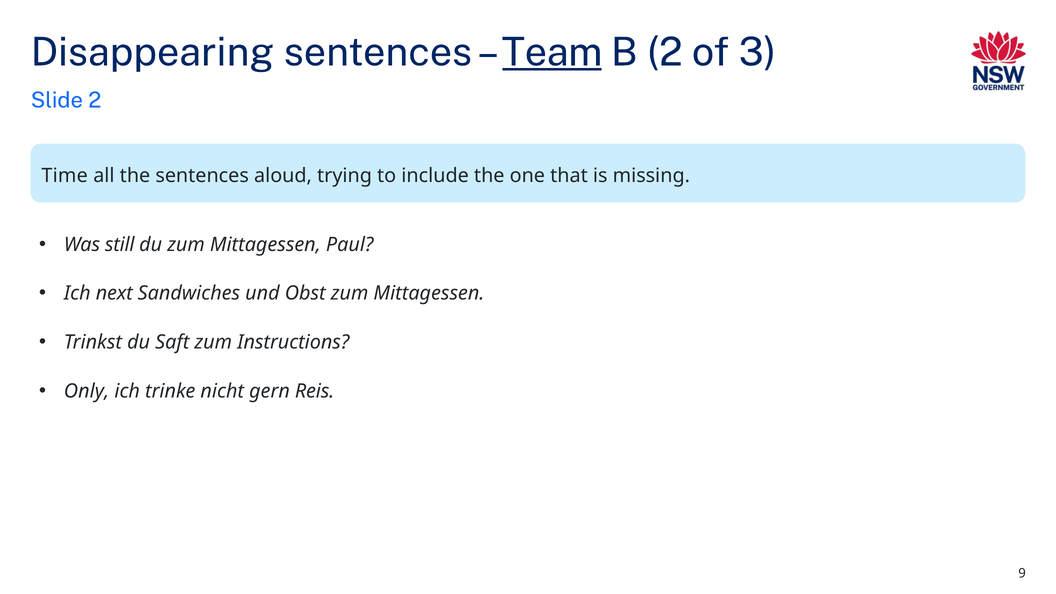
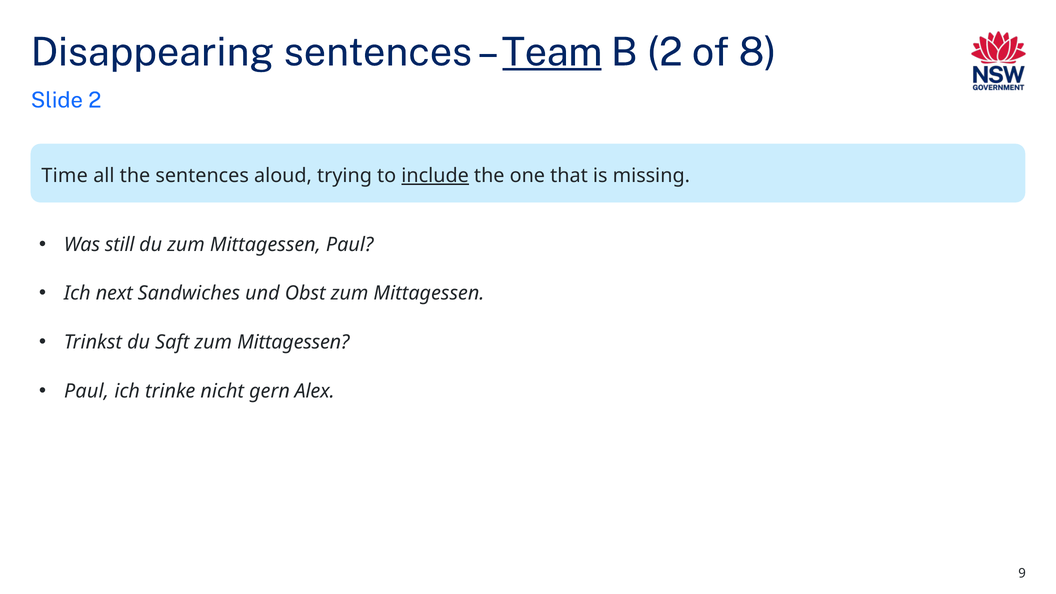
3: 3 -> 8
include underline: none -> present
Saft zum Instructions: Instructions -> Mittagessen
Only at (87, 391): Only -> Paul
Reis: Reis -> Alex
